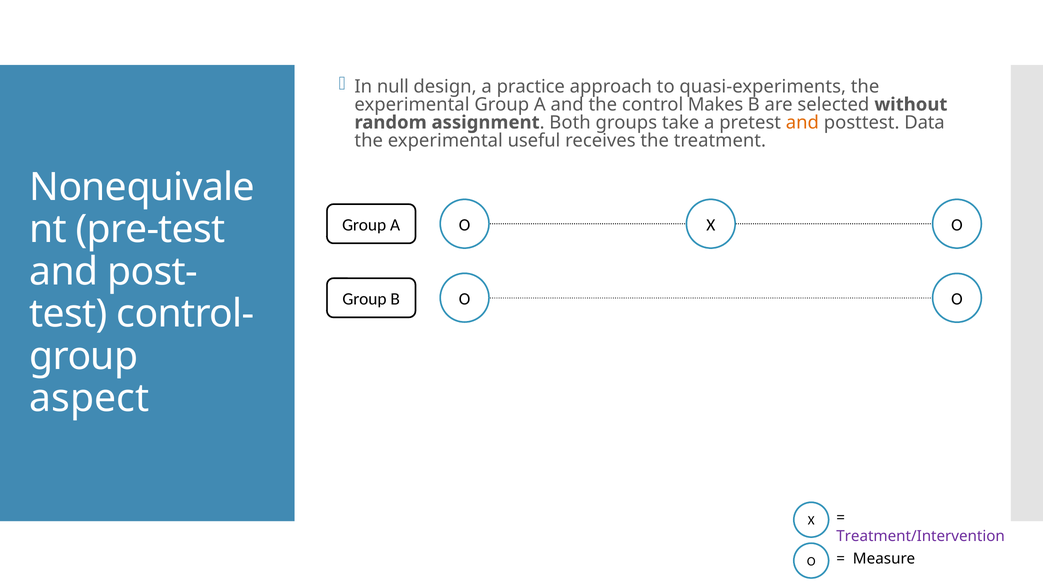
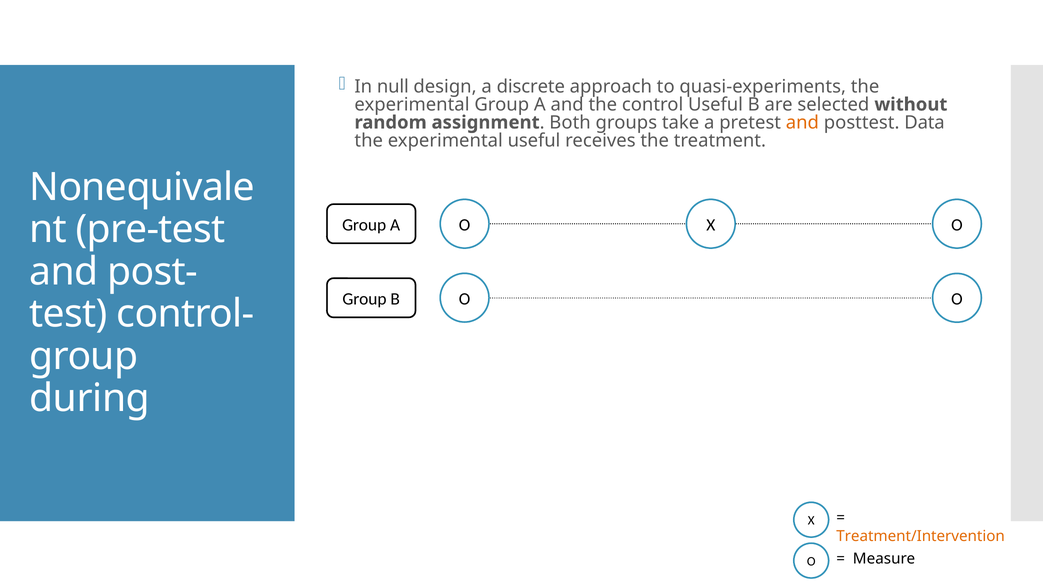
practice: practice -> discrete
control Makes: Makes -> Useful
aspect: aspect -> during
Treatment/Intervention colour: purple -> orange
